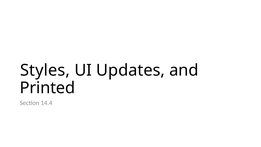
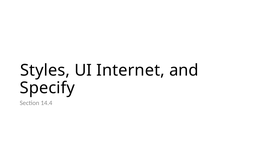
Updates: Updates -> Internet
Printed: Printed -> Specify
